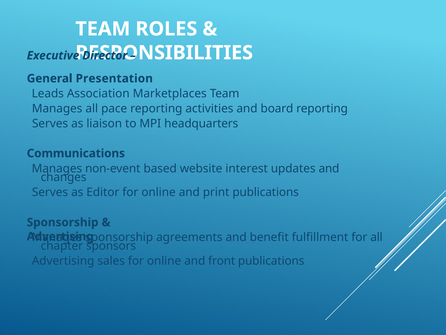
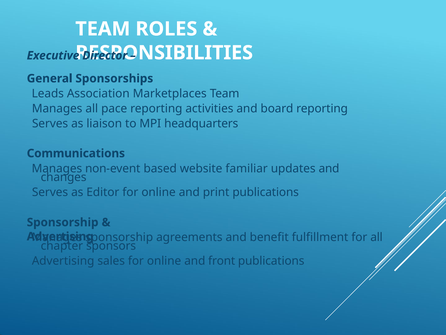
Presentation: Presentation -> Sponsorships
interest: interest -> familiar
